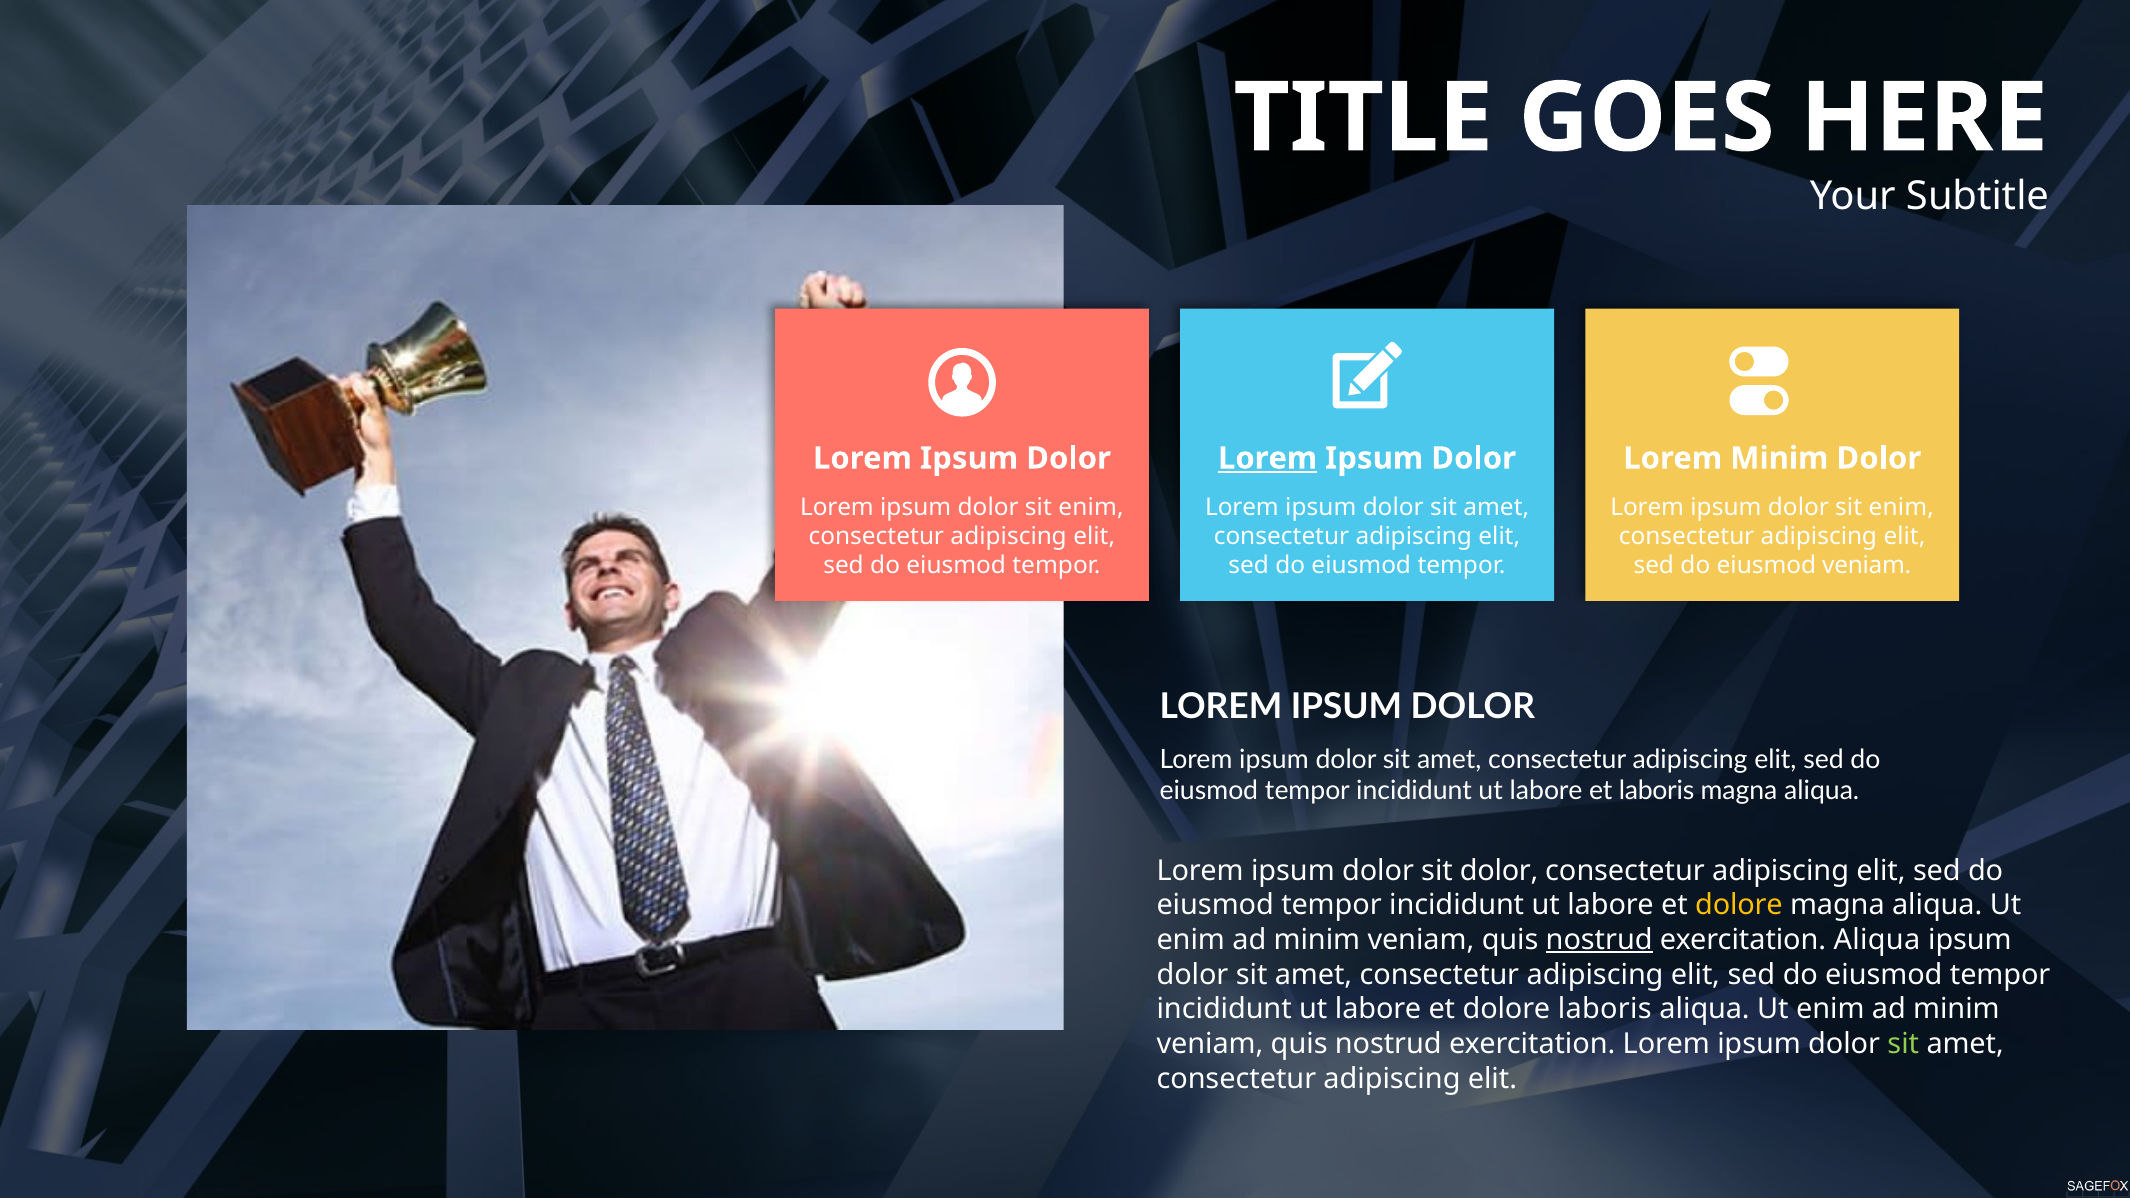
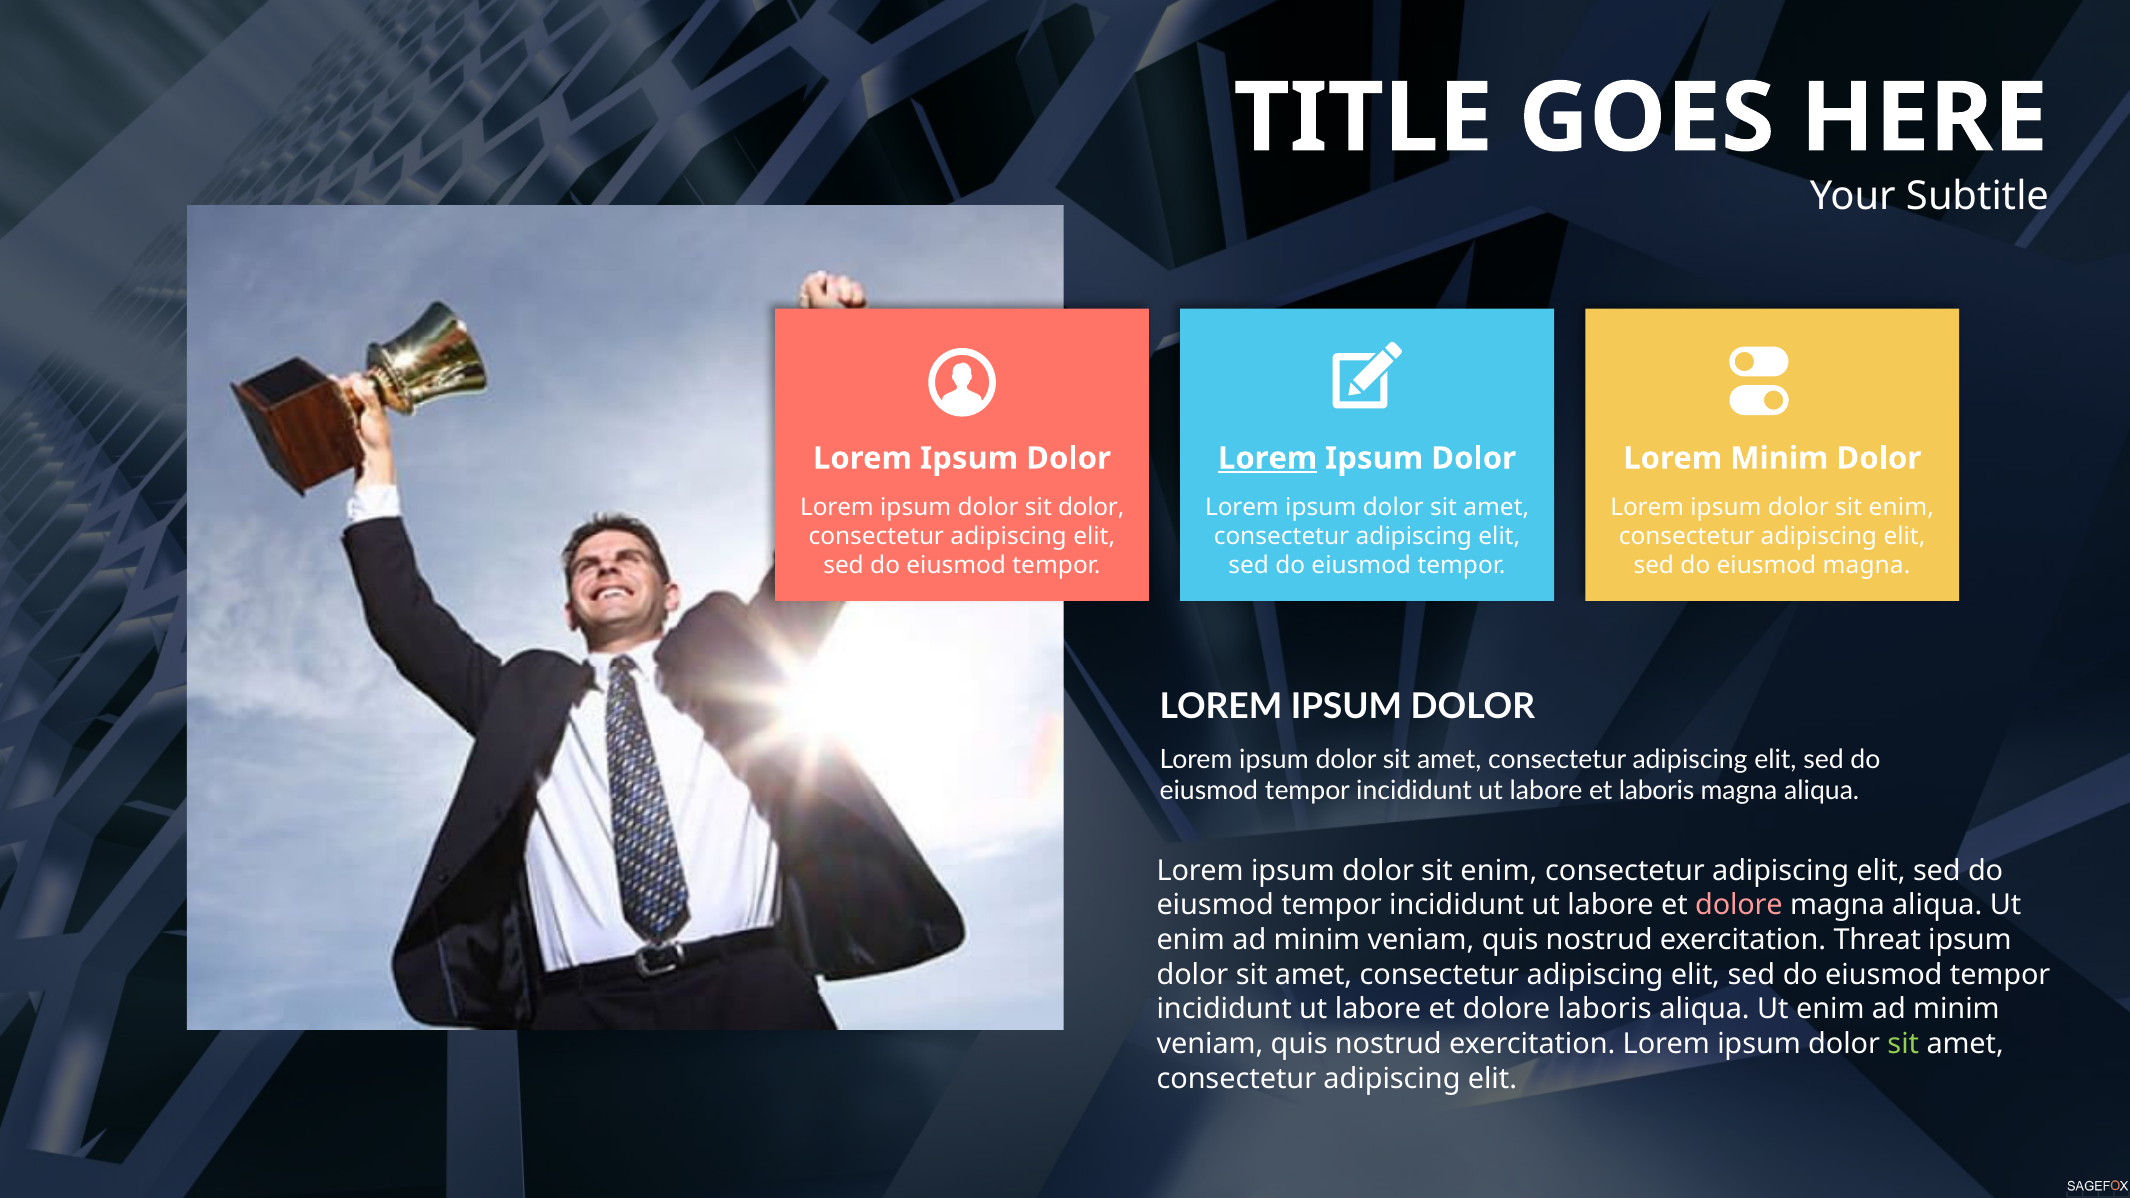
enim at (1091, 507): enim -> dolor
eiusmod veniam: veniam -> magna
dolor at (1499, 871): dolor -> enim
dolore at (1739, 905) colour: yellow -> pink
nostrud at (1599, 940) underline: present -> none
exercitation Aliqua: Aliqua -> Threat
